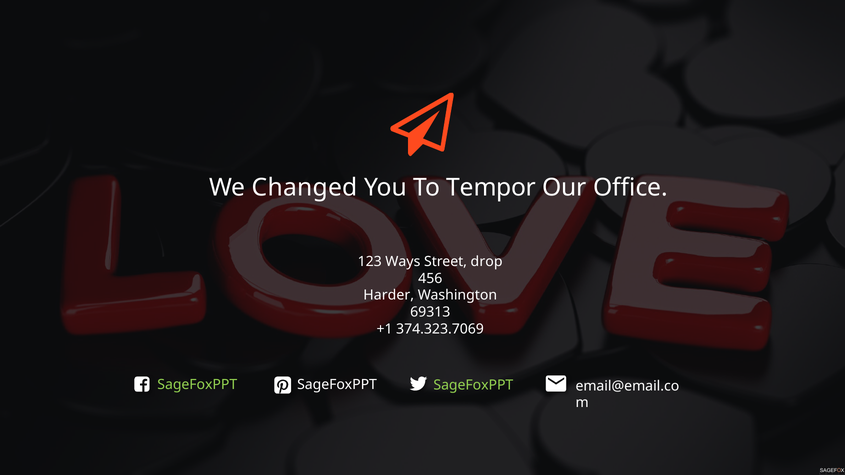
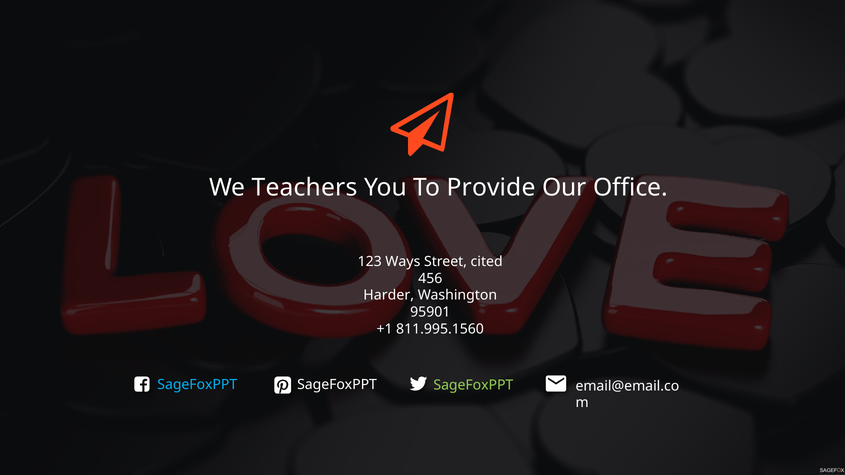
Changed: Changed -> Teachers
Tempor: Tempor -> Provide
drop: drop -> cited
69313: 69313 -> 95901
374.323.7069: 374.323.7069 -> 811.995.1560
SageFoxPPT at (197, 385) colour: light green -> light blue
